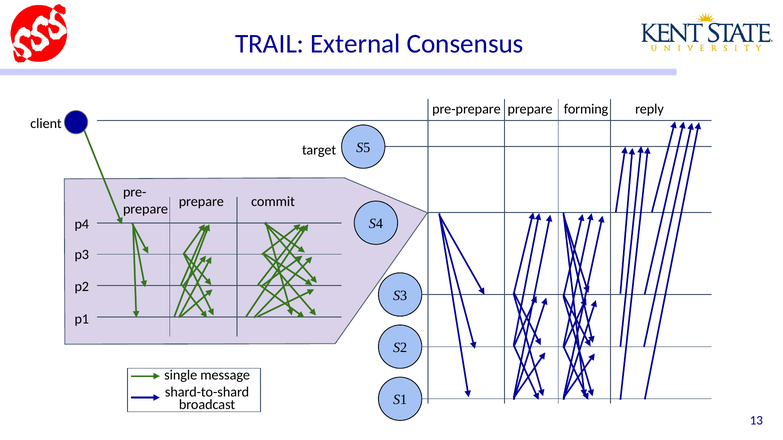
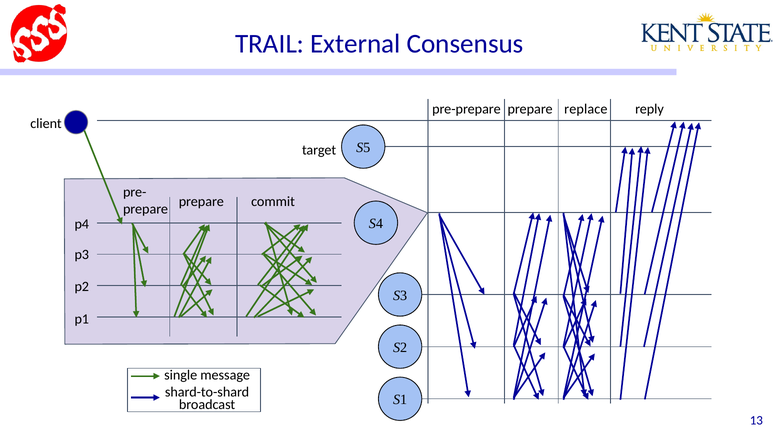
forming: forming -> replace
